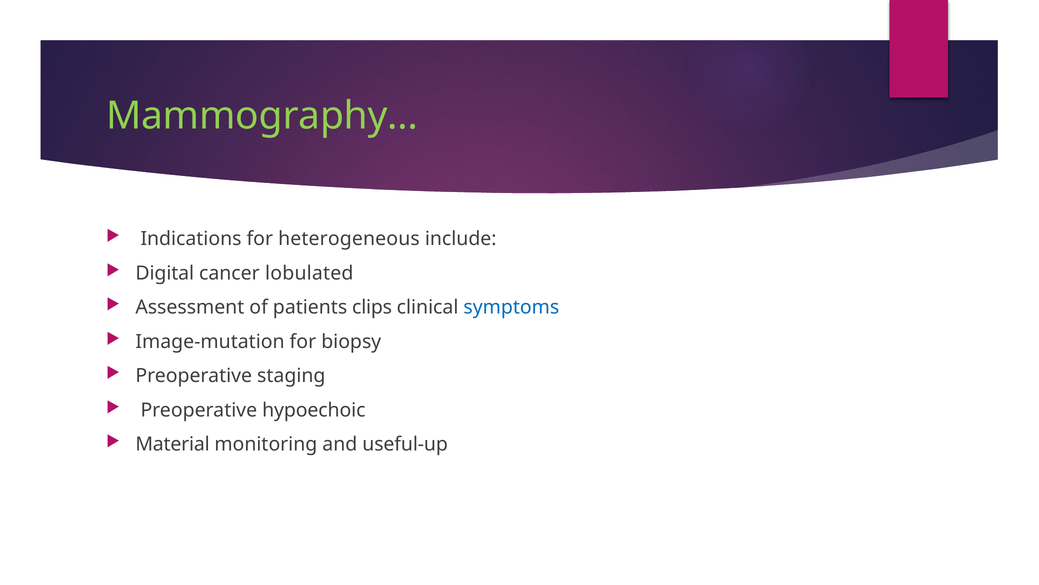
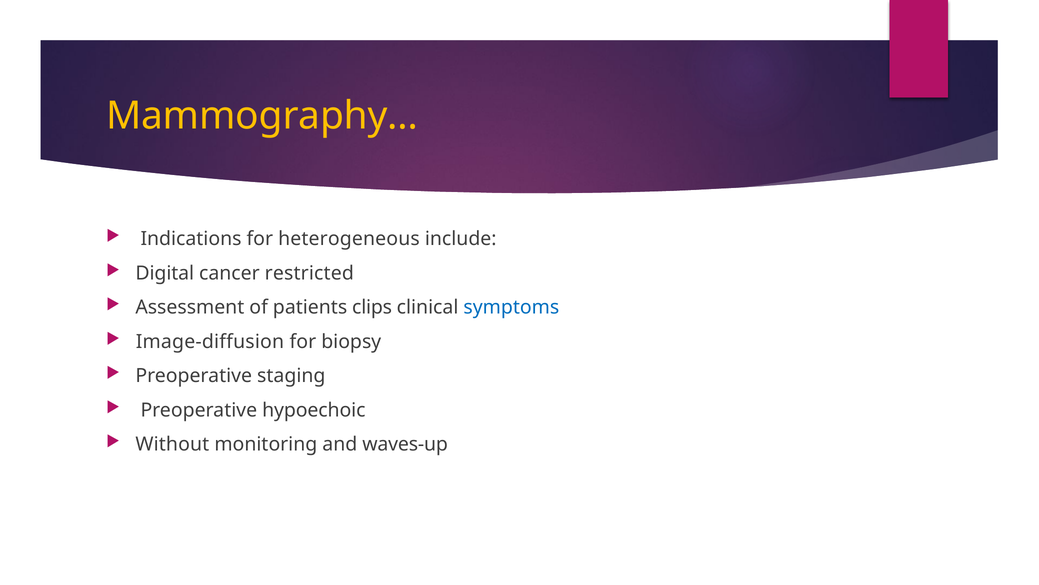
Mammography… colour: light green -> yellow
lobulated: lobulated -> restricted
Image-mutation: Image-mutation -> Image-diffusion
Material: Material -> Without
useful-up: useful-up -> waves-up
